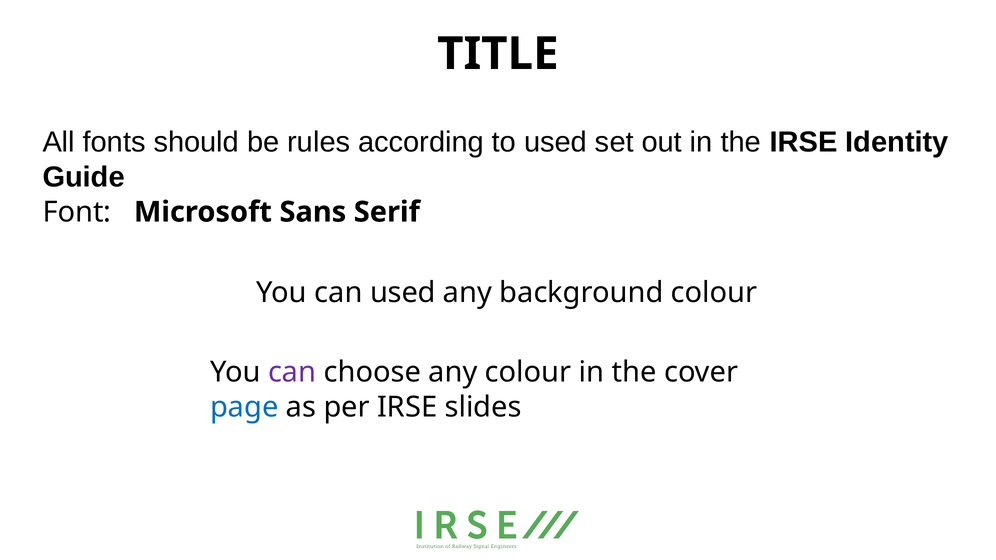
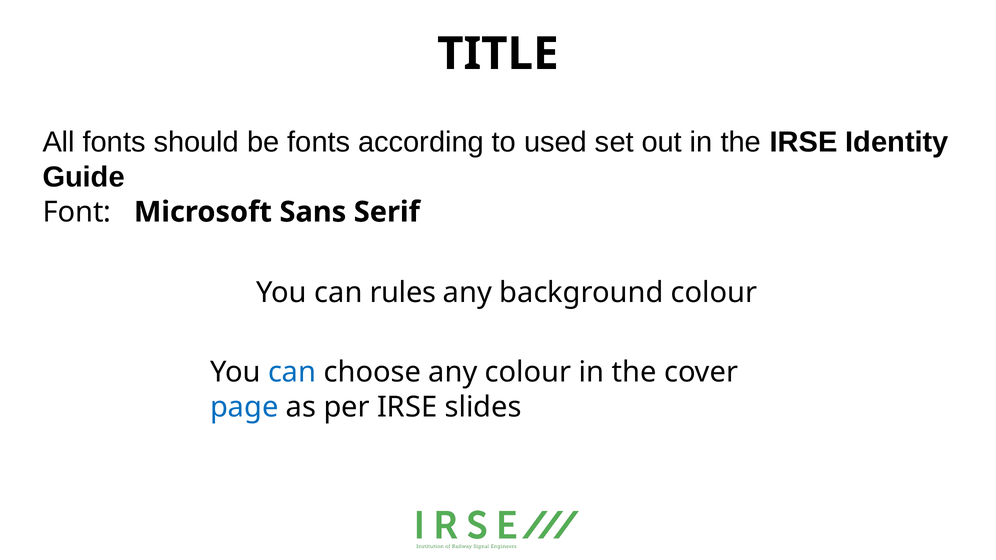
be rules: rules -> fonts
can used: used -> rules
can at (292, 372) colour: purple -> blue
